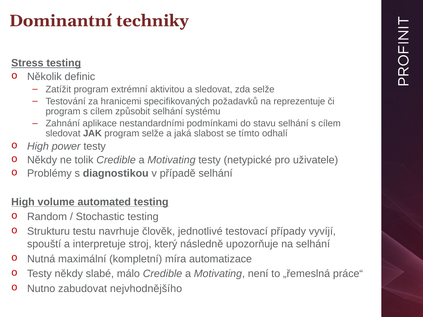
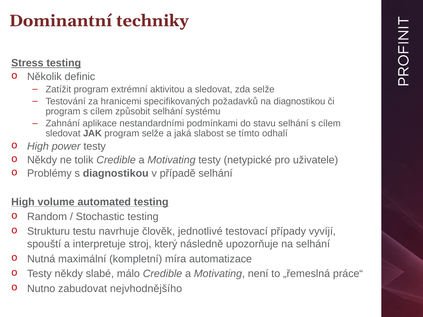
na reprezentuje: reprezentuje -> diagnostikou
